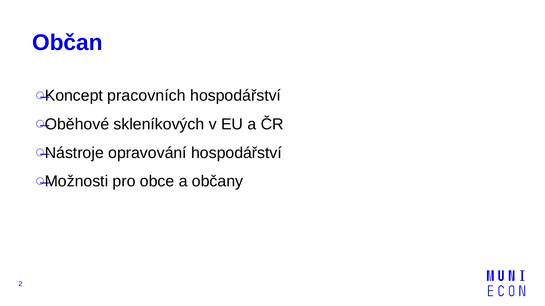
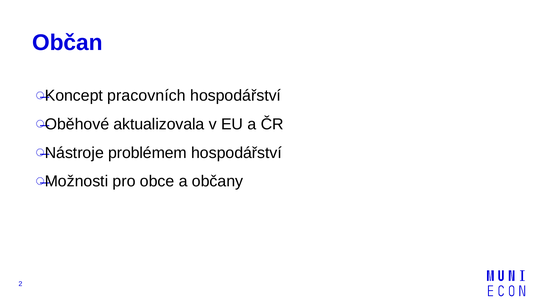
skleníkových: skleníkových -> aktualizovala
opravování: opravování -> problémem
